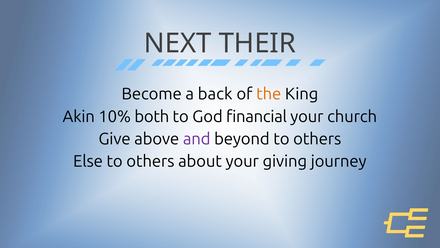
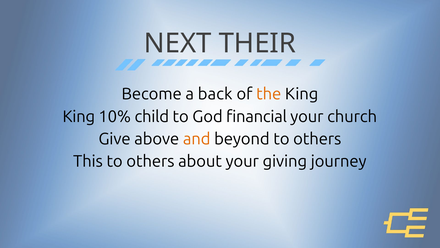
Akin at (79, 116): Akin -> King
both: both -> child
and colour: purple -> orange
Else: Else -> This
